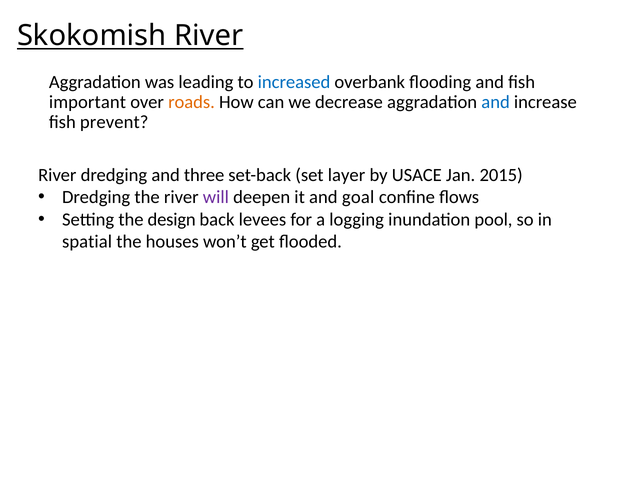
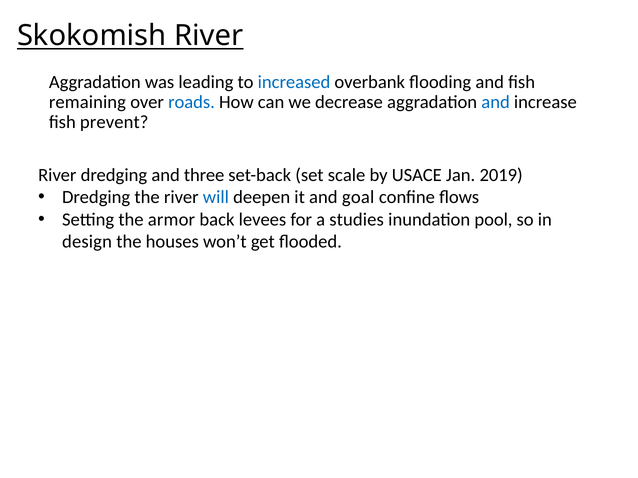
important: important -> remaining
roads colour: orange -> blue
layer: layer -> scale
2015: 2015 -> 2019
will colour: purple -> blue
design: design -> armor
logging: logging -> studies
spatial: spatial -> design
